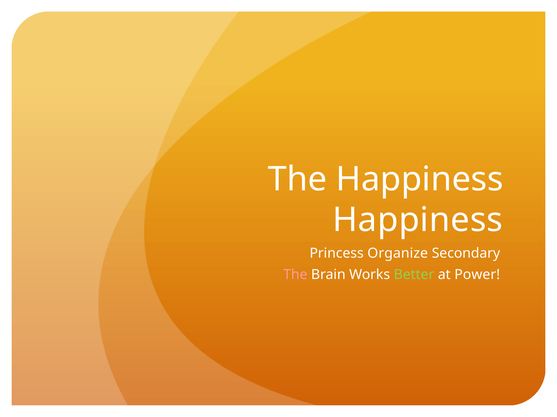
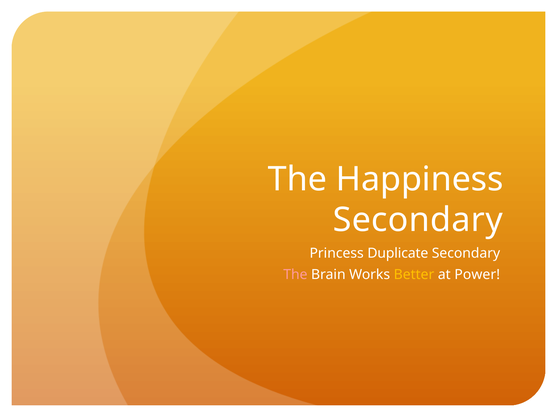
Happiness at (418, 221): Happiness -> Secondary
Organize: Organize -> Duplicate
Better colour: light green -> yellow
